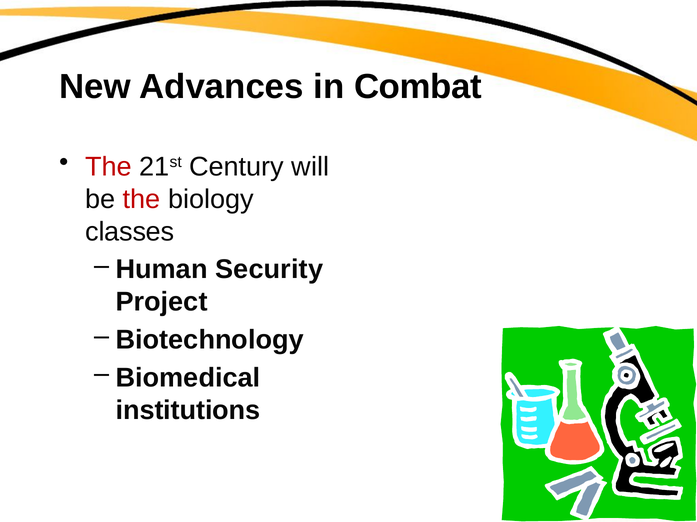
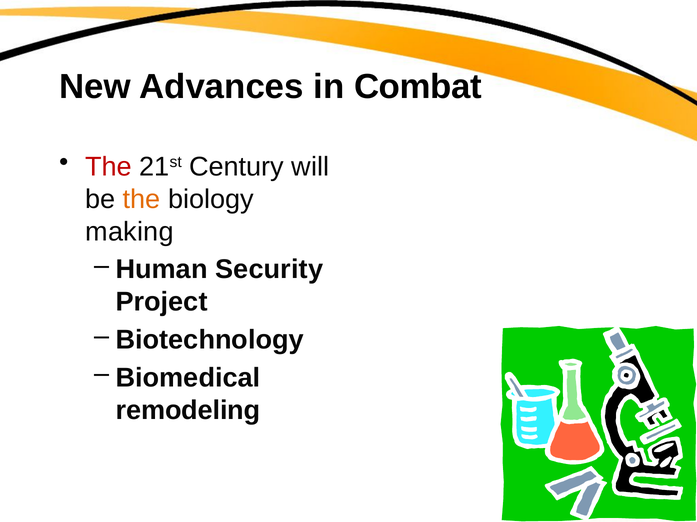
the at (142, 199) colour: red -> orange
classes: classes -> making
institutions: institutions -> remodeling
